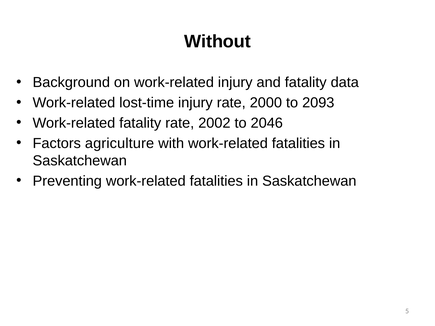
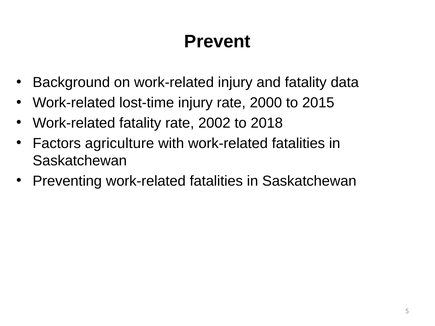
Without: Without -> Prevent
2093: 2093 -> 2015
2046: 2046 -> 2018
